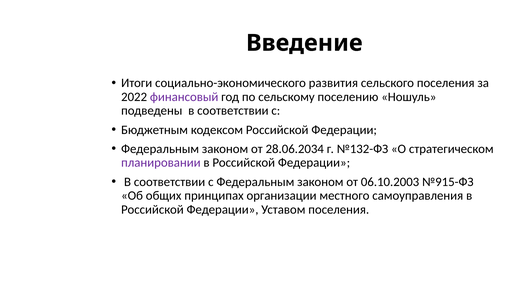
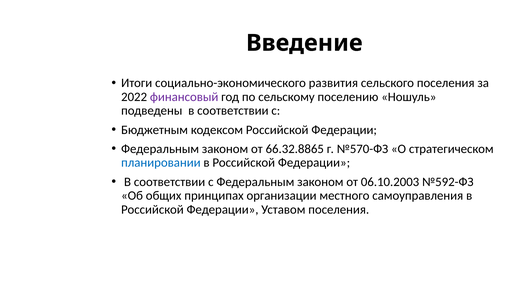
28.06.2034: 28.06.2034 -> 66.32.8865
№132-ФЗ: №132-ФЗ -> №570-ФЗ
планировании colour: purple -> blue
№915-ФЗ: №915-ФЗ -> №592-ФЗ
